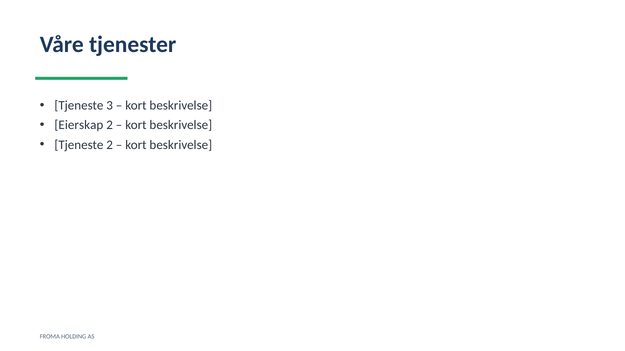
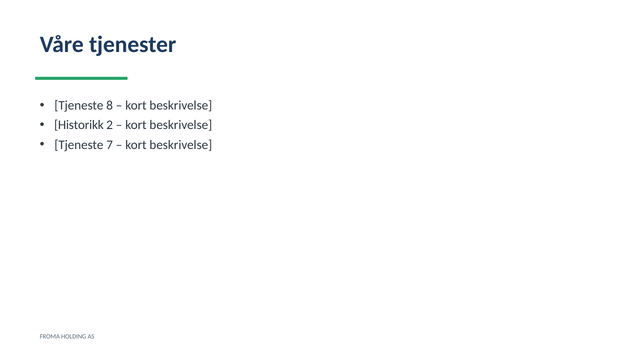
3: 3 -> 8
Eierskap: Eierskap -> Historikk
Tjeneste 2: 2 -> 7
